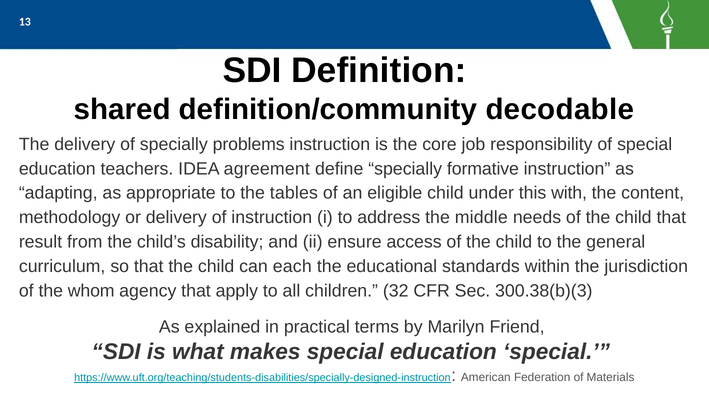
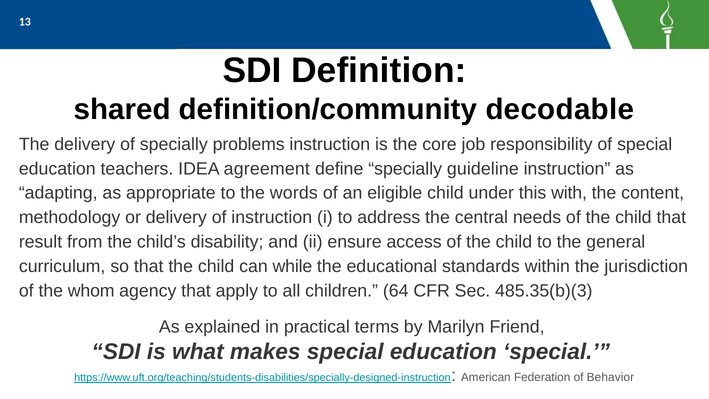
formative: formative -> guideline
tables: tables -> words
middle: middle -> central
each: each -> while
32: 32 -> 64
300.38(b)(3: 300.38(b)(3 -> 485.35(b)(3
Materials: Materials -> Behavior
